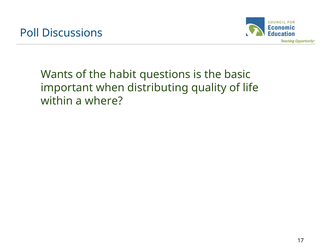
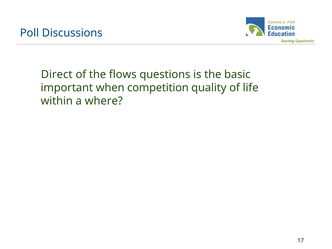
Wants: Wants -> Direct
habit: habit -> flows
distributing: distributing -> competition
